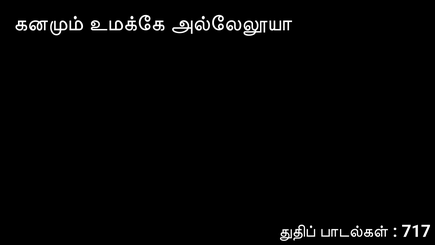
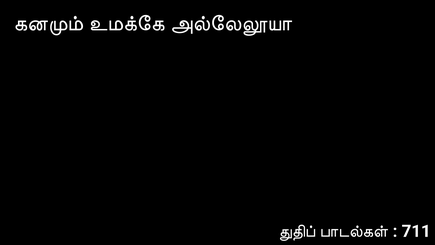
717: 717 -> 711
